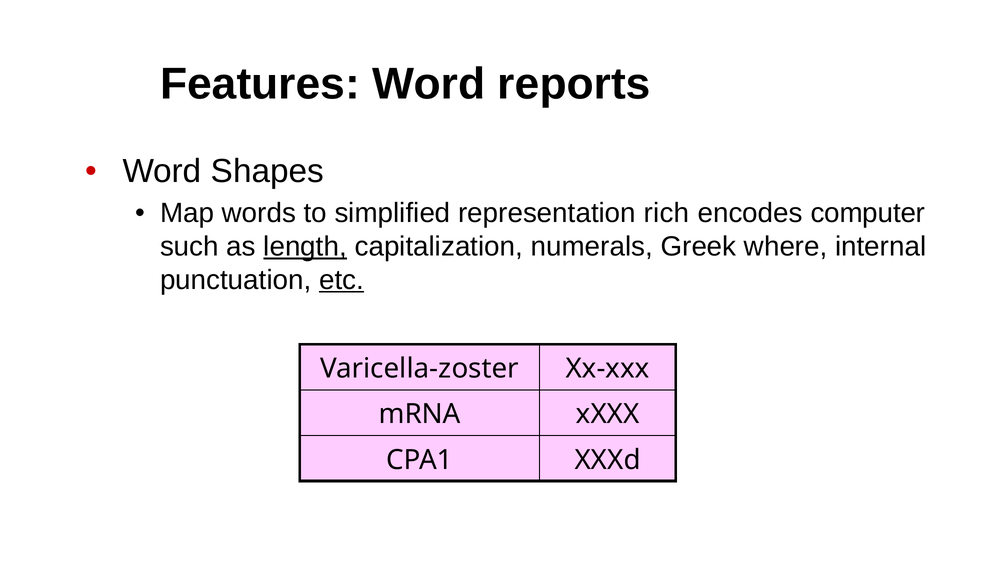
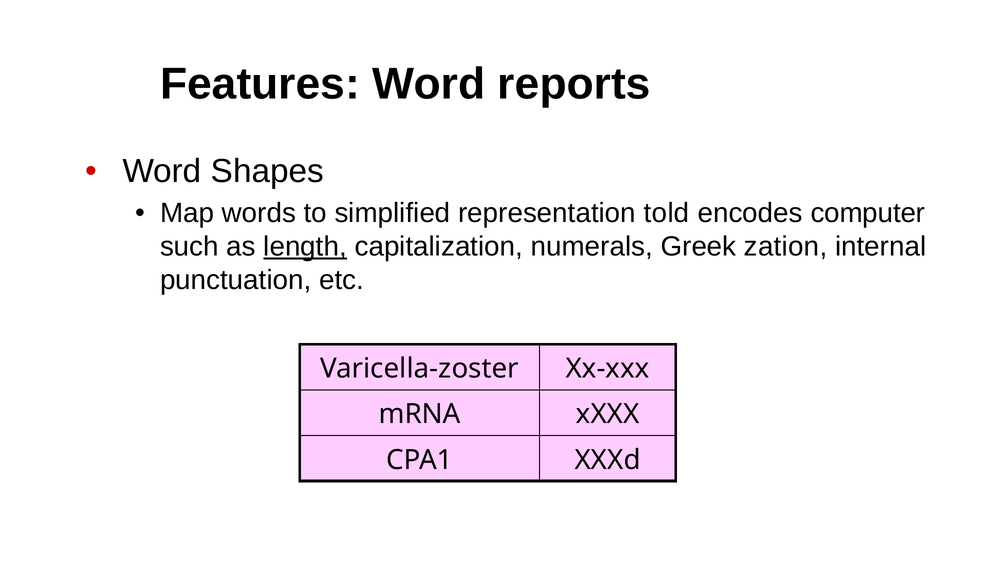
rich: rich -> told
where: where -> zation
etc underline: present -> none
